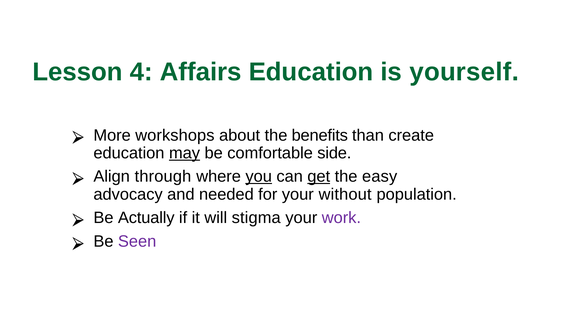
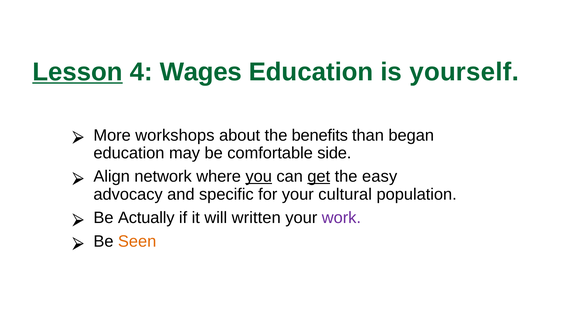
Lesson underline: none -> present
Affairs: Affairs -> Wages
create: create -> began
may underline: present -> none
through: through -> network
needed: needed -> specific
without: without -> cultural
stigma: stigma -> written
Seen colour: purple -> orange
